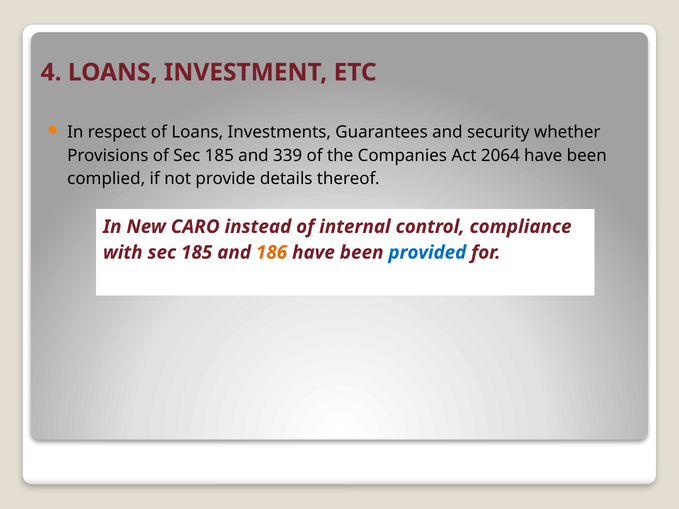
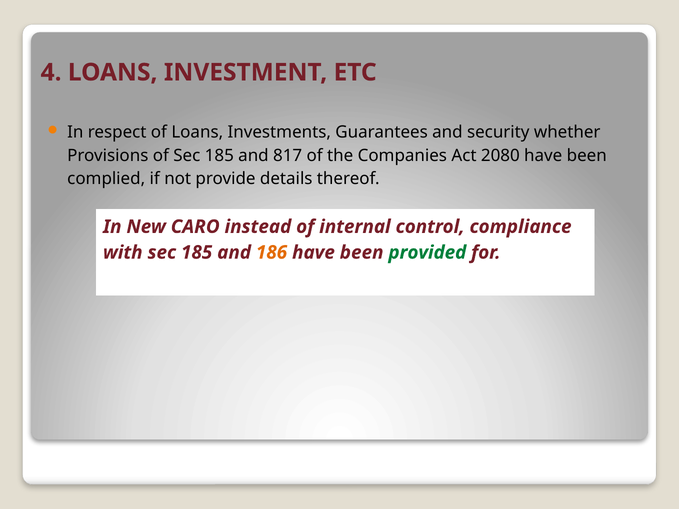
339: 339 -> 817
2064: 2064 -> 2080
provided colour: blue -> green
